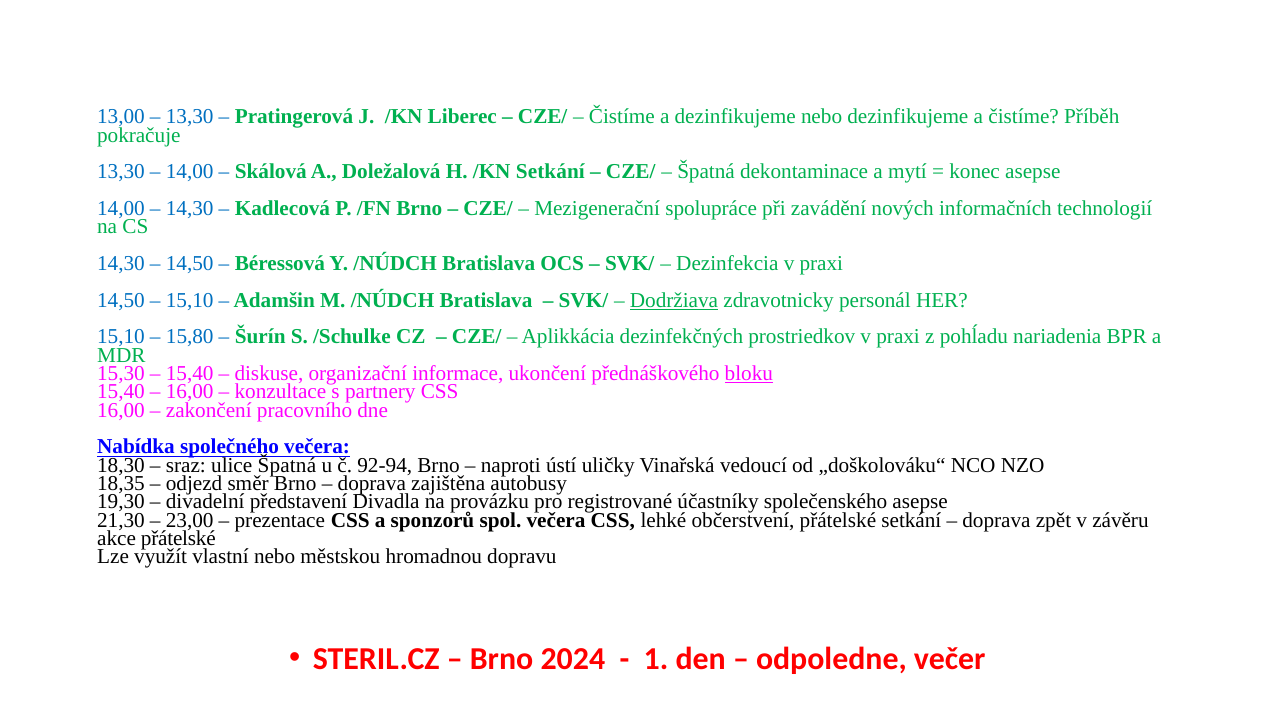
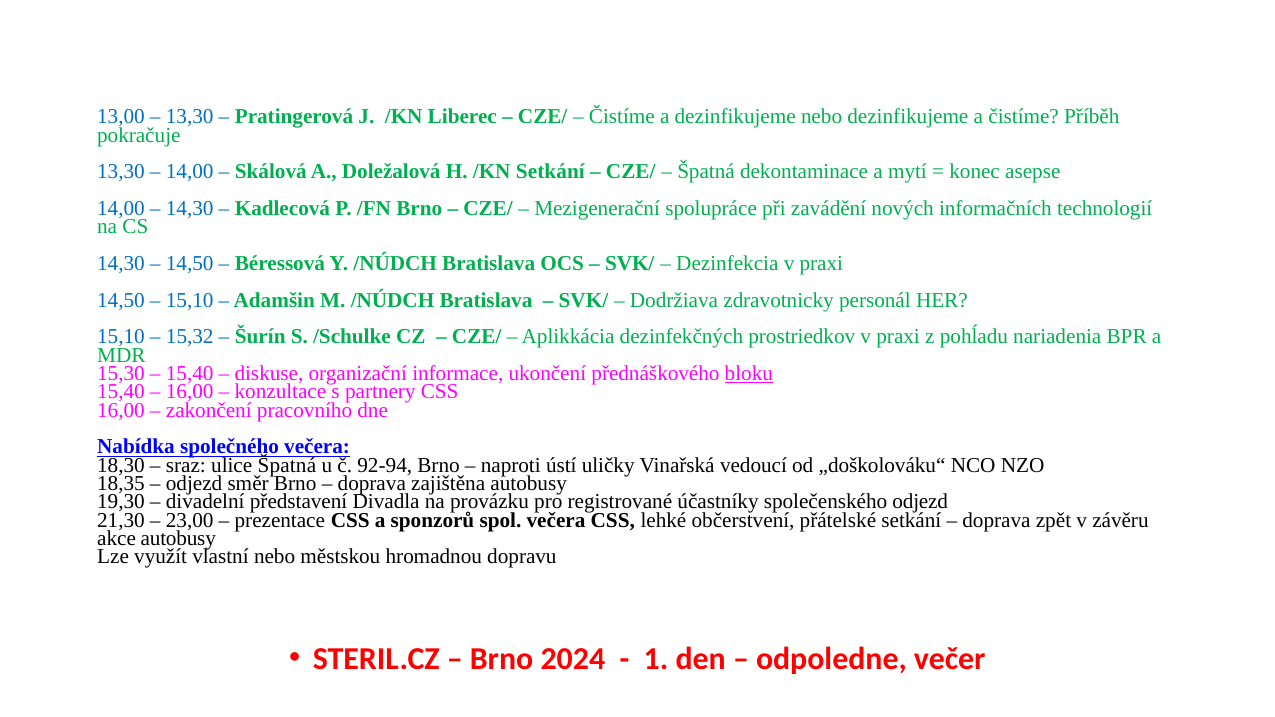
Dodržiava underline: present -> none
15,80: 15,80 -> 15,32
společenského asepse: asepse -> odjezd
akce přátelské: přátelské -> autobusy
